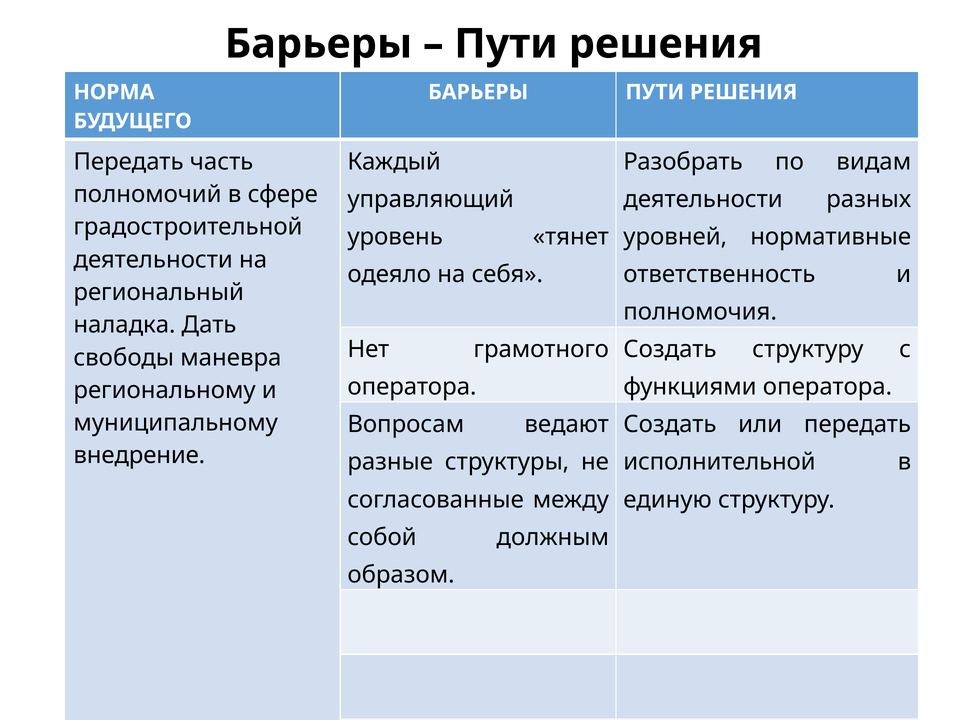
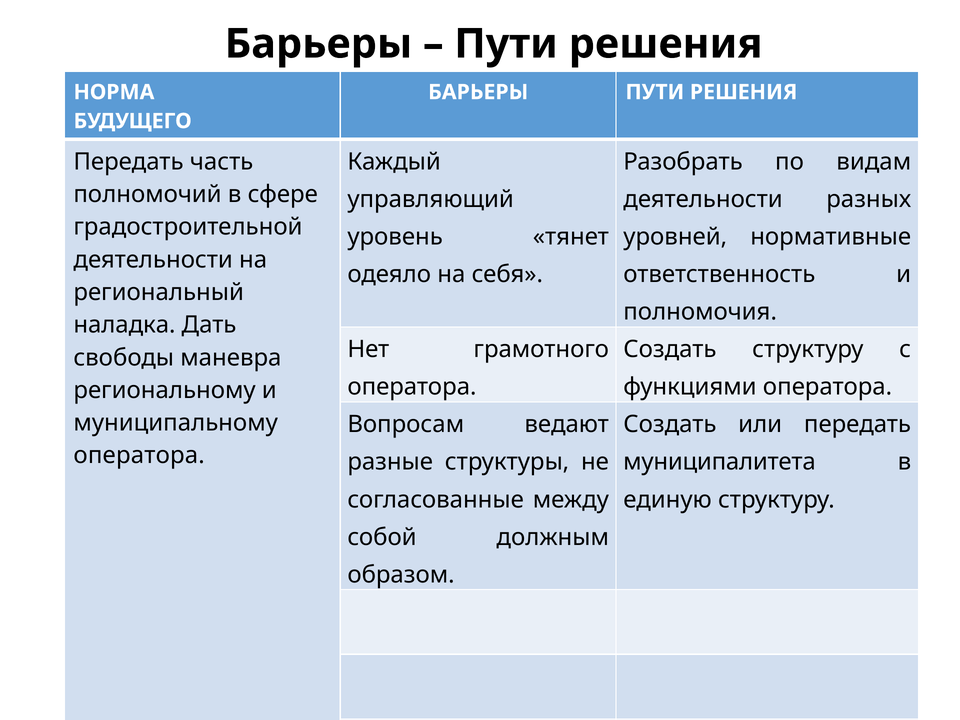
внедрение at (139, 456): внедрение -> оператора
исполнительной: исполнительной -> муниципалитета
